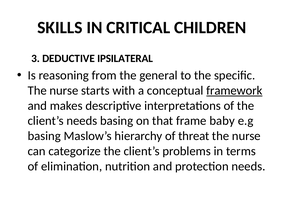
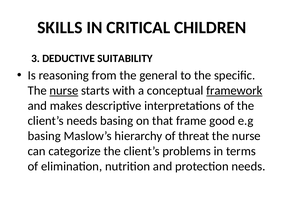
IPSILATERAL: IPSILATERAL -> SUITABILITY
nurse at (64, 91) underline: none -> present
baby: baby -> good
